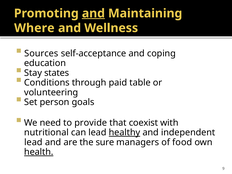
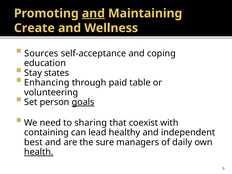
Where: Where -> Create
Conditions: Conditions -> Enhancing
goals underline: none -> present
provide: provide -> sharing
nutritional: nutritional -> containing
healthy underline: present -> none
lead at (33, 142): lead -> best
food: food -> daily
